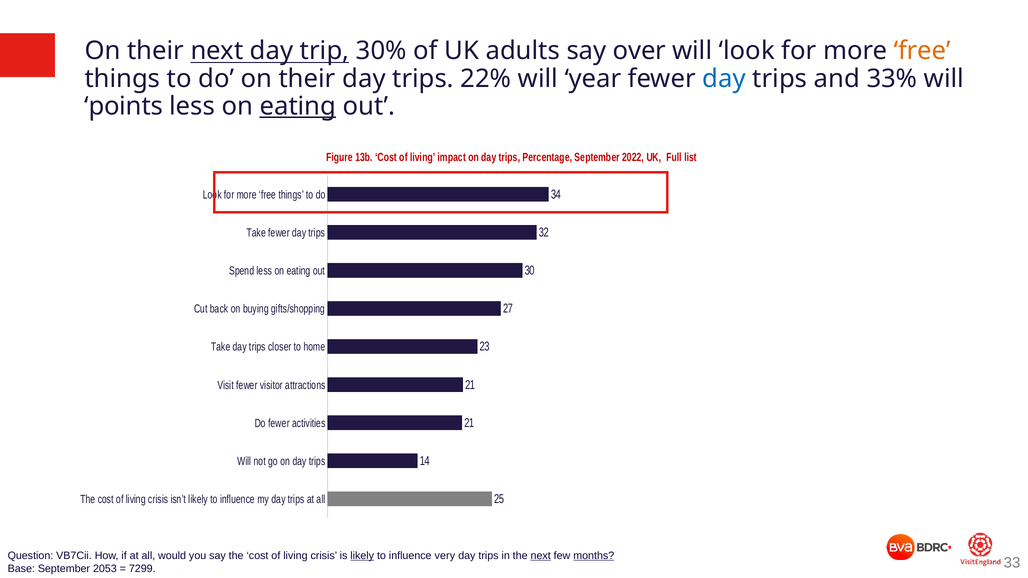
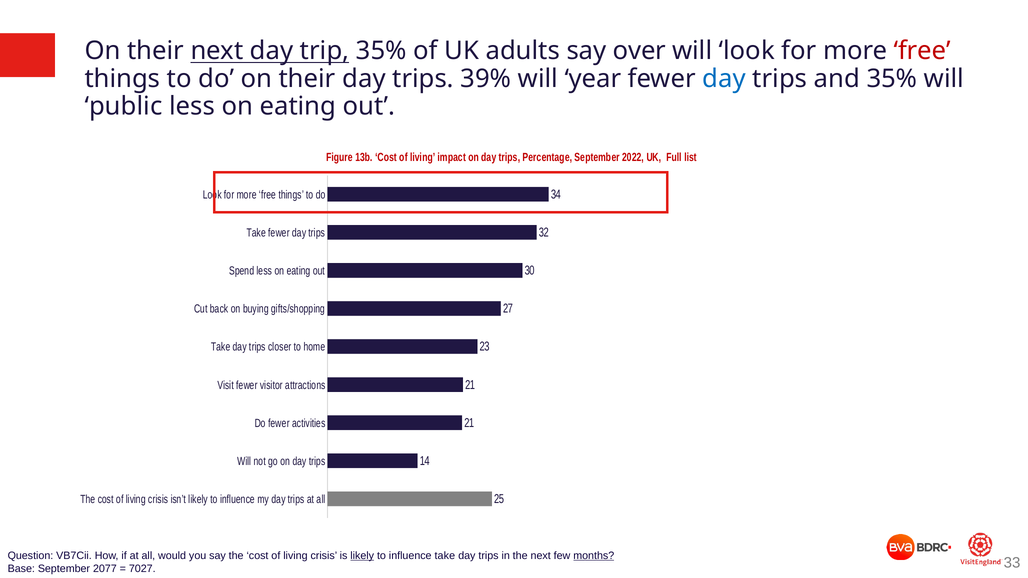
trip 30%: 30% -> 35%
free at (922, 51) colour: orange -> red
22%: 22% -> 39%
and 33%: 33% -> 35%
points: points -> public
eating at (298, 106) underline: present -> none
influence very: very -> take
next at (541, 556) underline: present -> none
2053: 2053 -> 2077
7299: 7299 -> 7027
